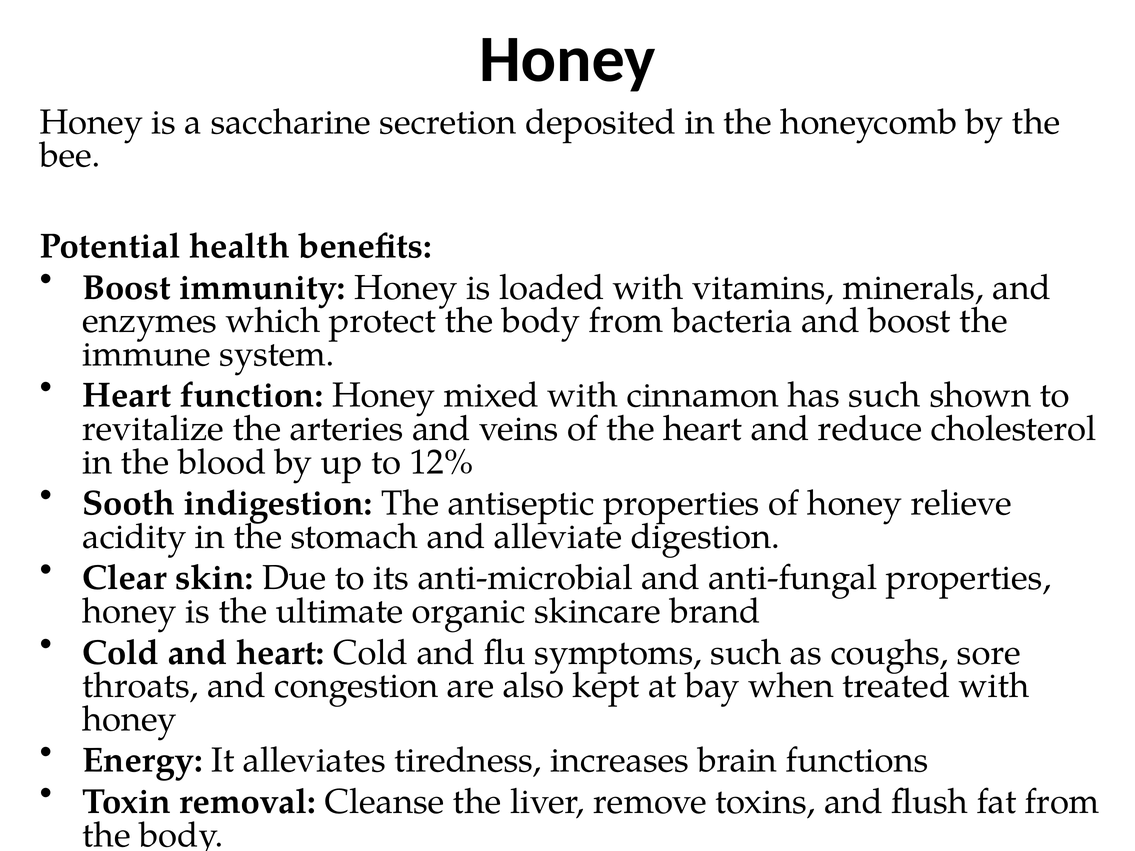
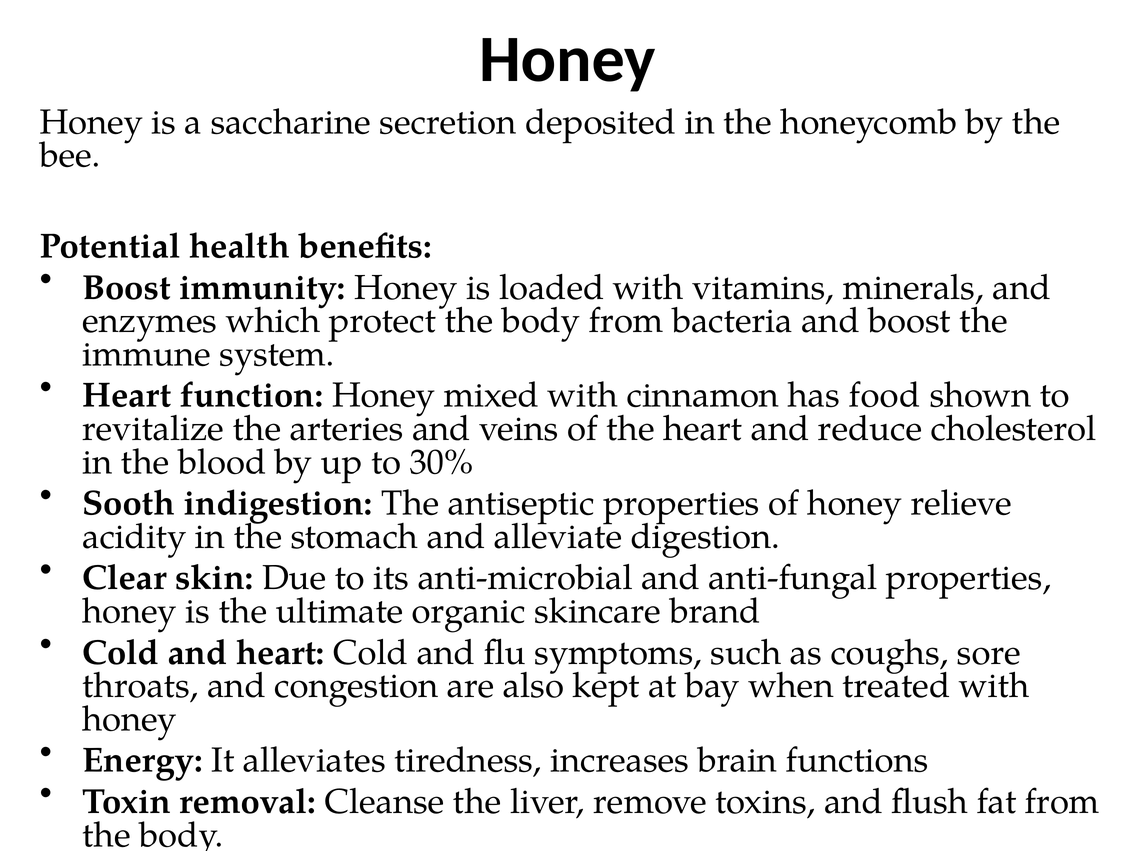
has such: such -> food
12%: 12% -> 30%
